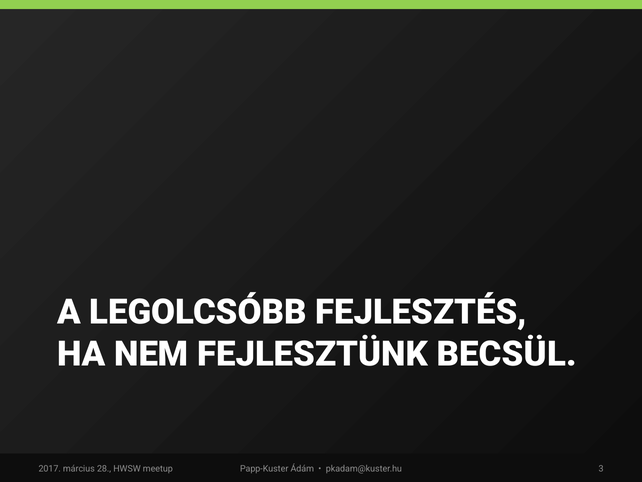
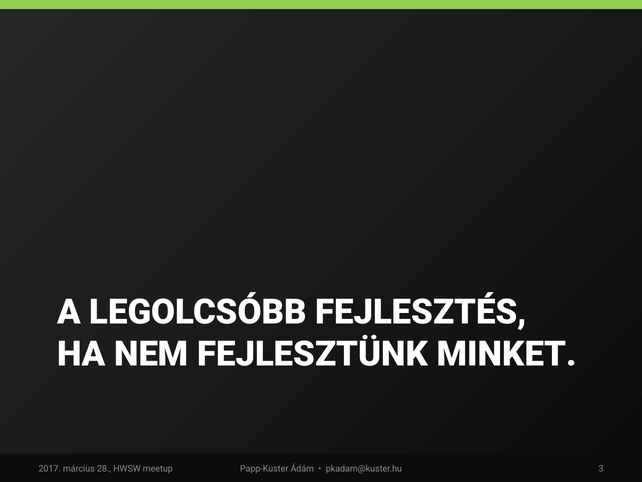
BECSÜL: BECSÜL -> MINKET
